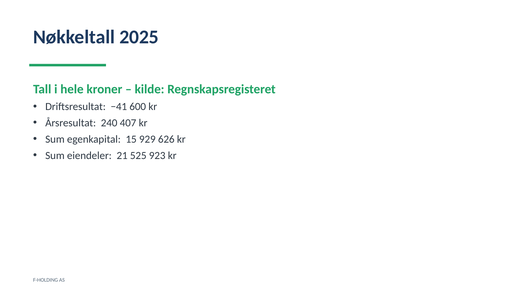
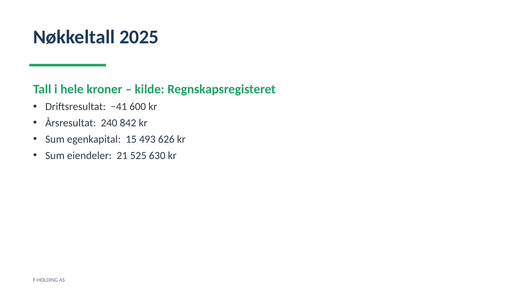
407: 407 -> 842
929: 929 -> 493
923: 923 -> 630
